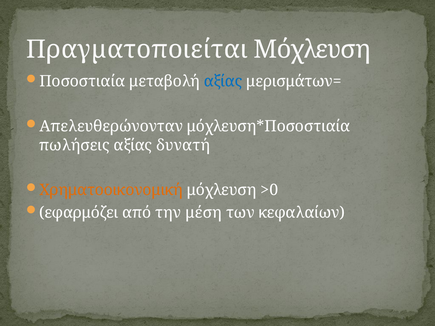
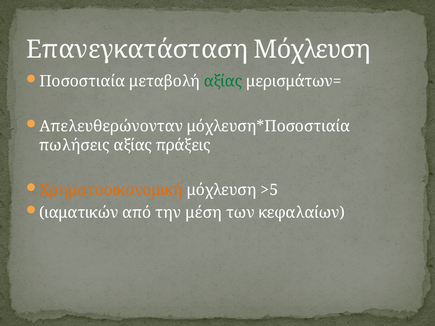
Πραγµατοποιείται: Πραγµατοποιείται -> Επανεγκατάσταση
αξίας at (223, 82) colour: blue -> green
δυνατή: δυνατή -> πράξεις
>0: >0 -> >5
εφαρμόζει: εφαρμόζει -> ιαματικών
